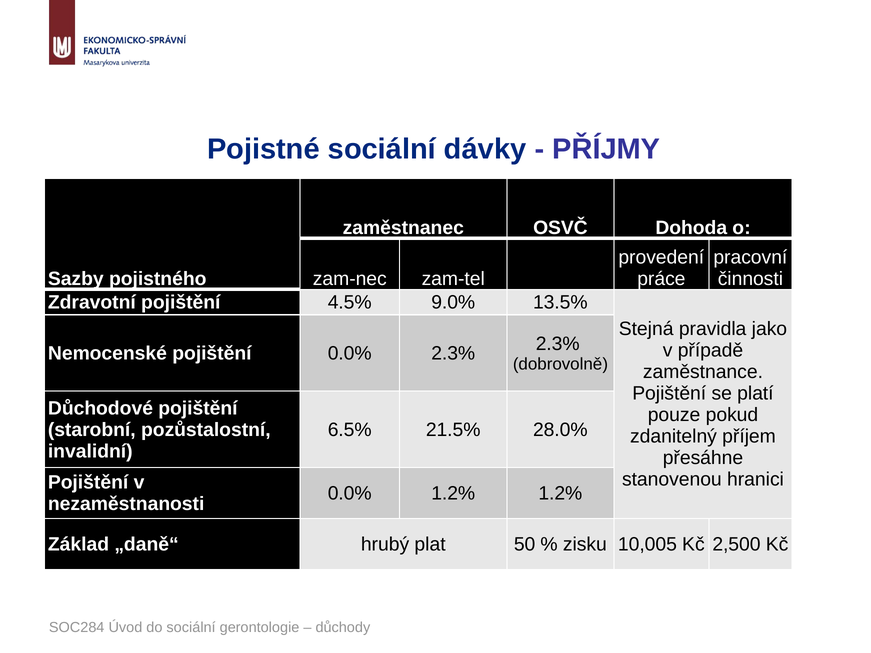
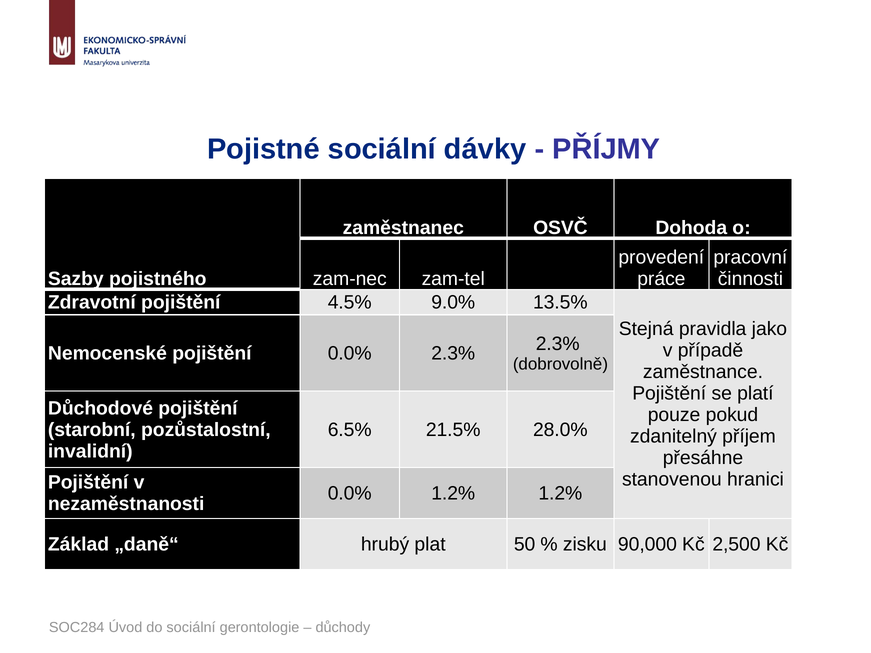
10,005: 10,005 -> 90,000
